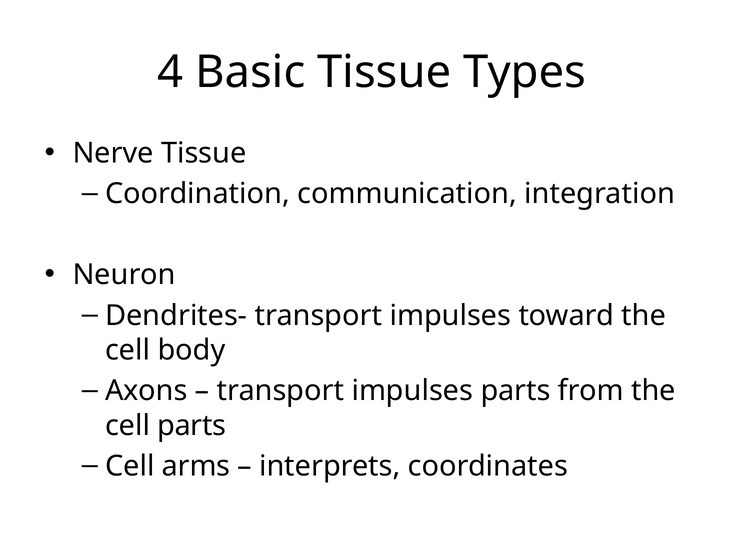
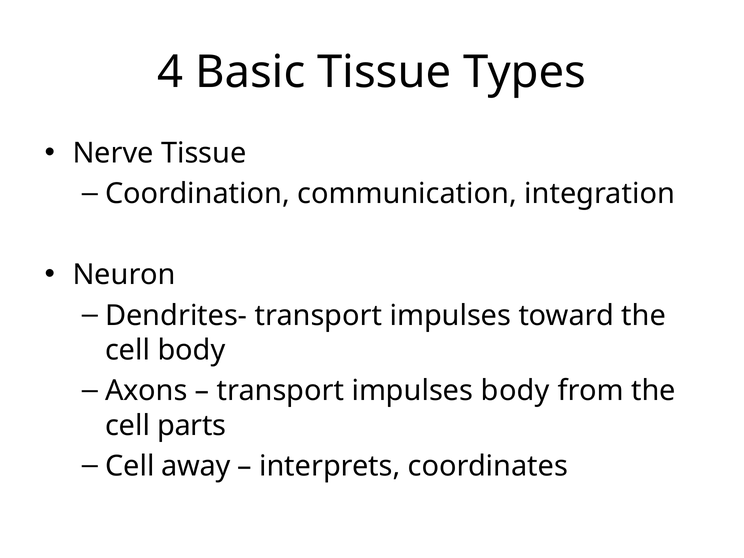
impulses parts: parts -> body
arms: arms -> away
